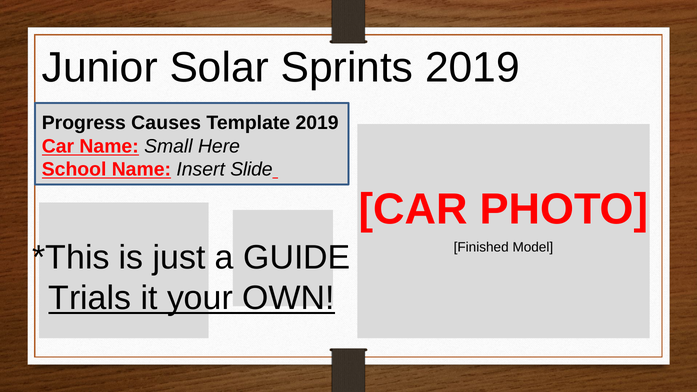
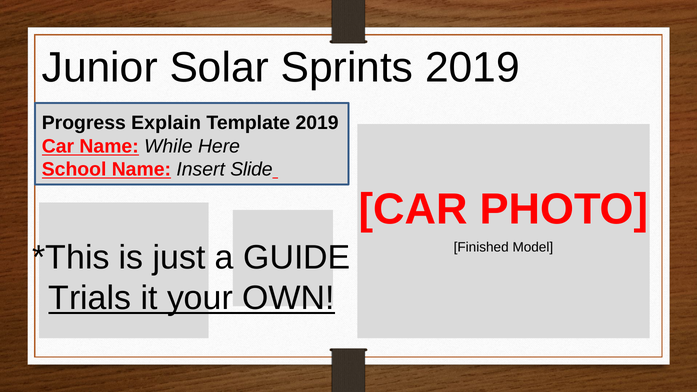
Causes: Causes -> Explain
Small: Small -> While
